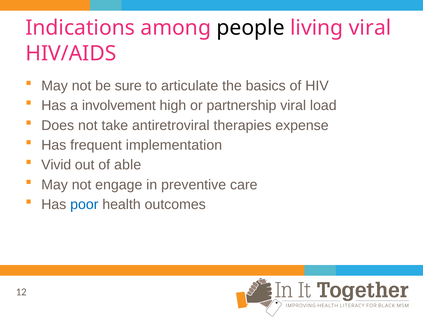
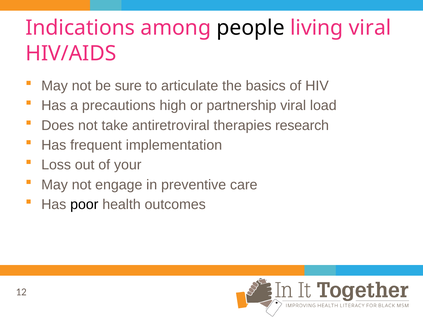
involvement: involvement -> precautions
expense: expense -> research
Vivid: Vivid -> Loss
able: able -> your
poor colour: blue -> black
